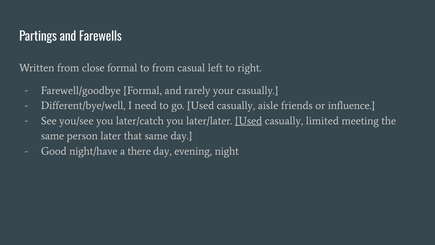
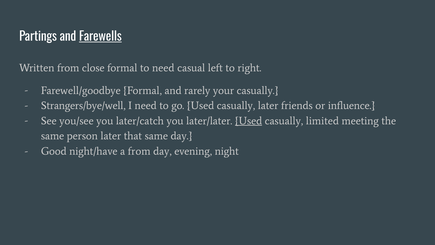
Farewells underline: none -> present
to from: from -> need
Different/bye/well: Different/bye/well -> Strangers/bye/well
casually aisle: aisle -> later
a there: there -> from
